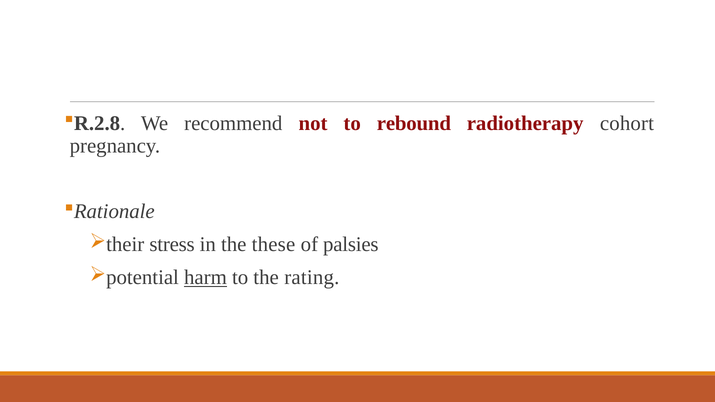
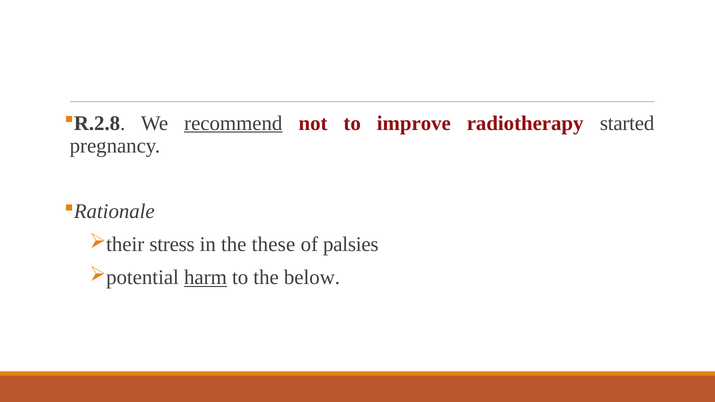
recommend underline: none -> present
rebound: rebound -> improve
cohort: cohort -> started
rating: rating -> below
